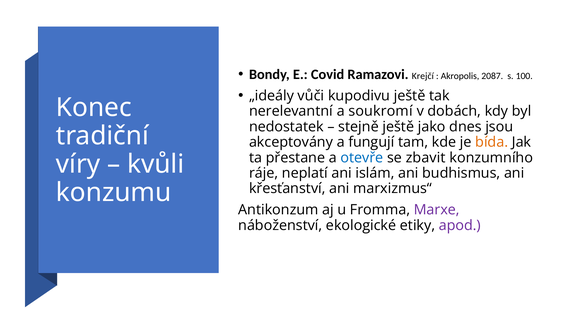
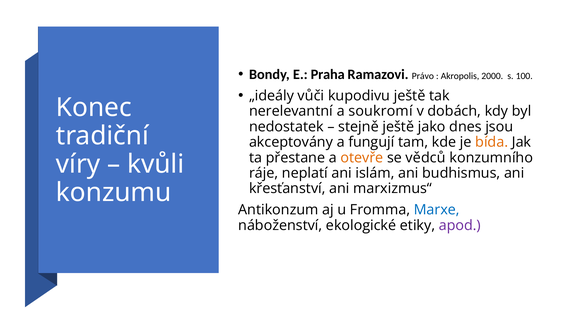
Covid: Covid -> Praha
Krejčí: Krejčí -> Právo
2087: 2087 -> 2000
otevře colour: blue -> orange
zbavit: zbavit -> vědců
Marxe colour: purple -> blue
